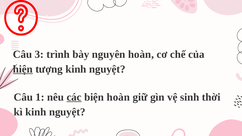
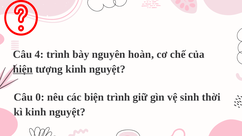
3: 3 -> 4
1: 1 -> 0
các underline: present -> none
biện hoàn: hoàn -> trình
